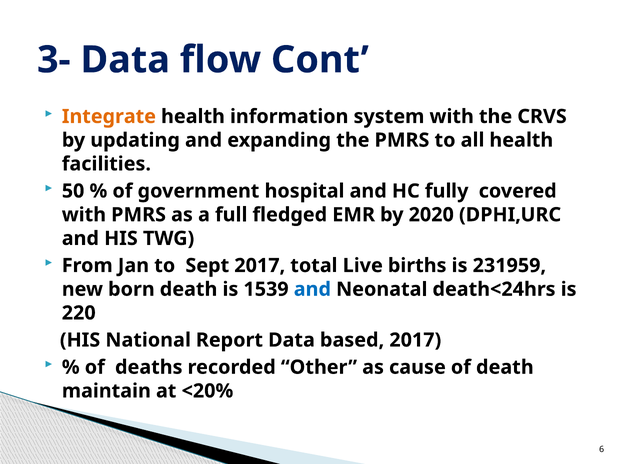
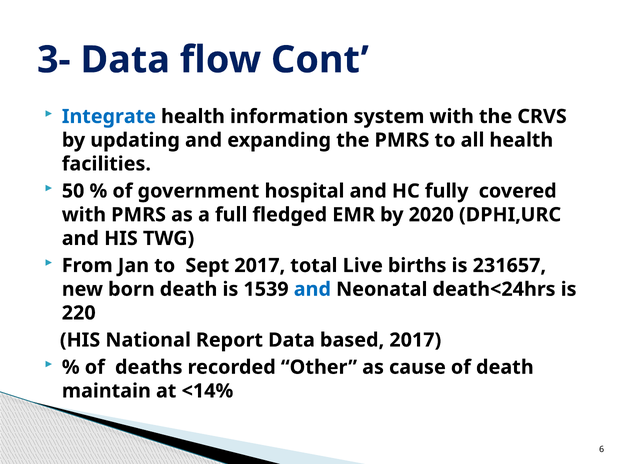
Integrate colour: orange -> blue
231959: 231959 -> 231657
<20%: <20% -> <14%
